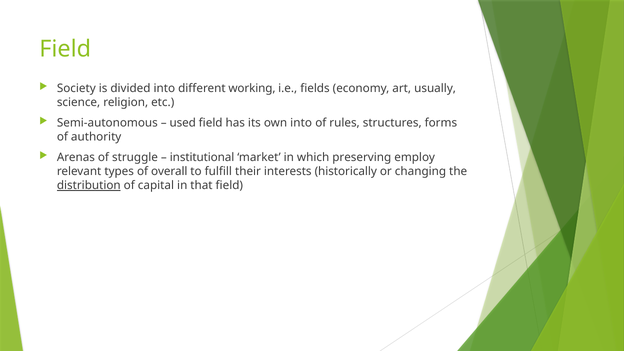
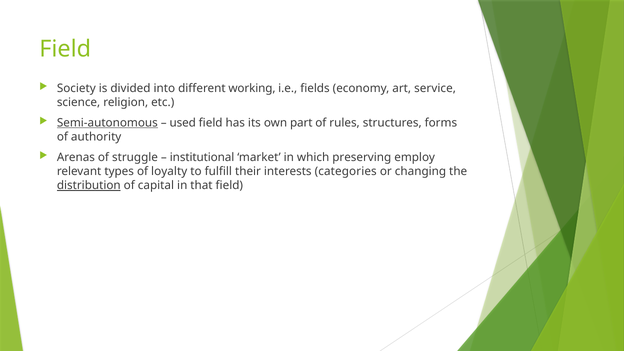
usually: usually -> service
Semi-autonomous underline: none -> present
own into: into -> part
overall: overall -> loyalty
historically: historically -> categories
